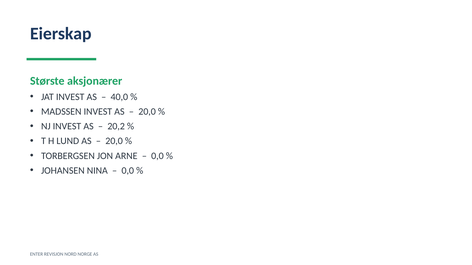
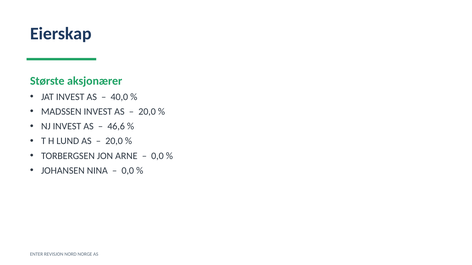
20,2: 20,2 -> 46,6
